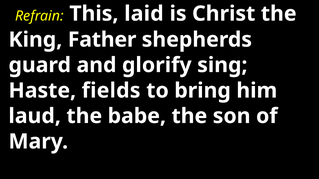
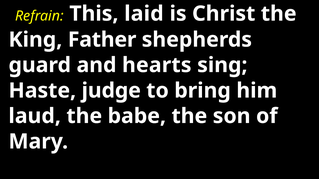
glorify: glorify -> hearts
fields: fields -> judge
